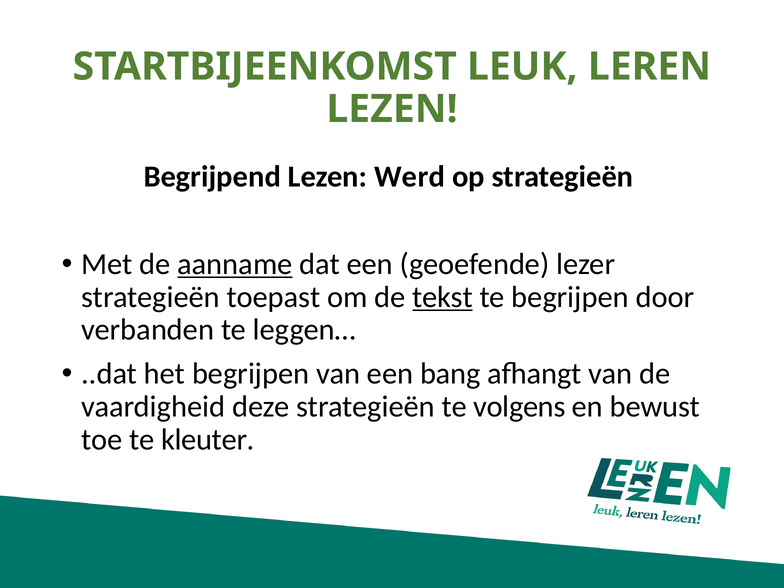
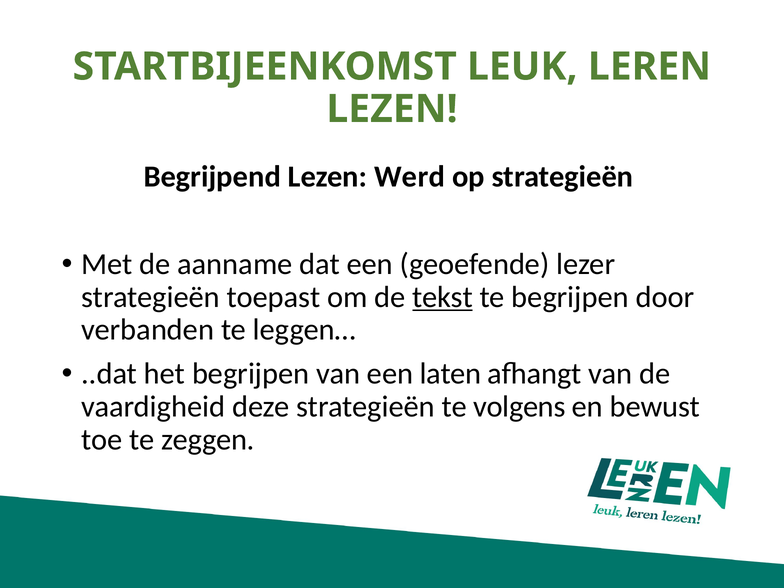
aanname underline: present -> none
bang: bang -> laten
kleuter: kleuter -> zeggen
